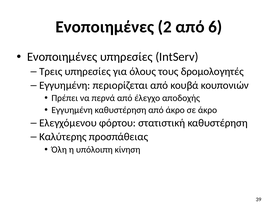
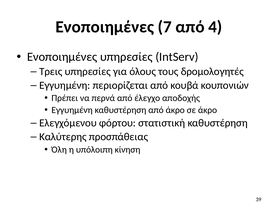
2: 2 -> 7
6: 6 -> 4
